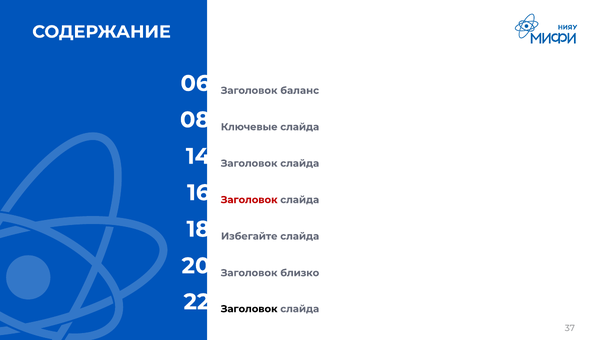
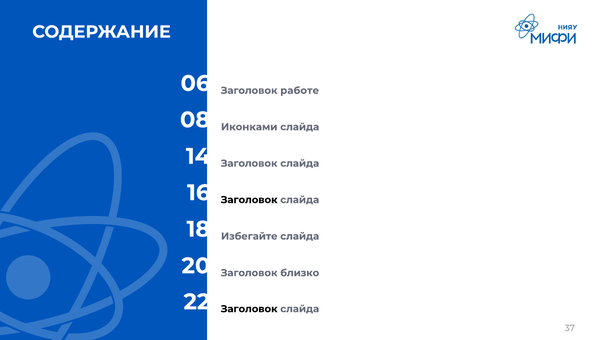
баланс: баланс -> работе
Ключевые: Ключевые -> Иконками
Заголовок at (249, 200) colour: red -> black
